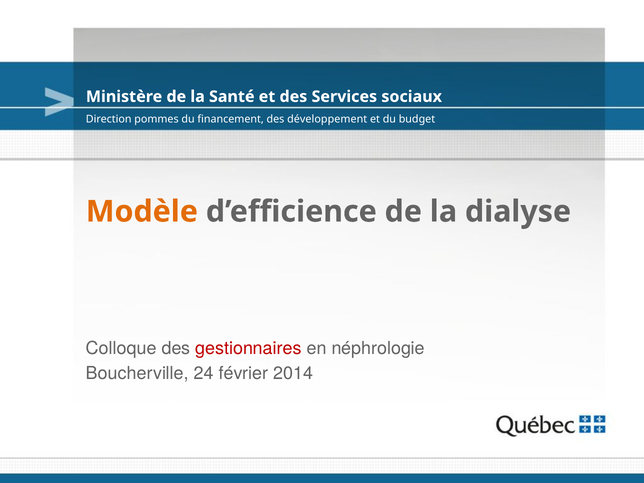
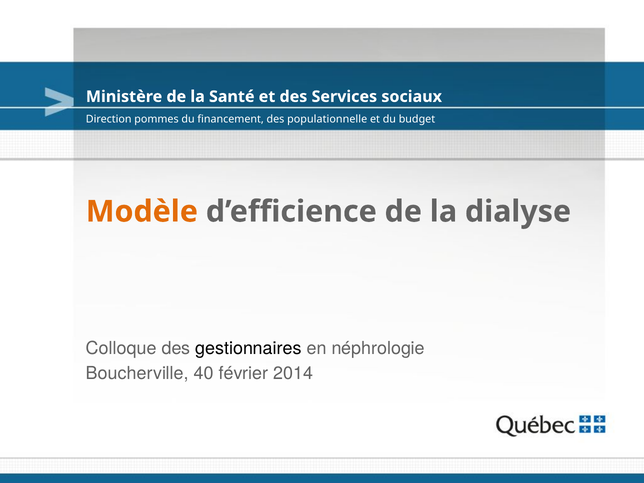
développement: développement -> populationnelle
gestionnaires colour: red -> black
24: 24 -> 40
